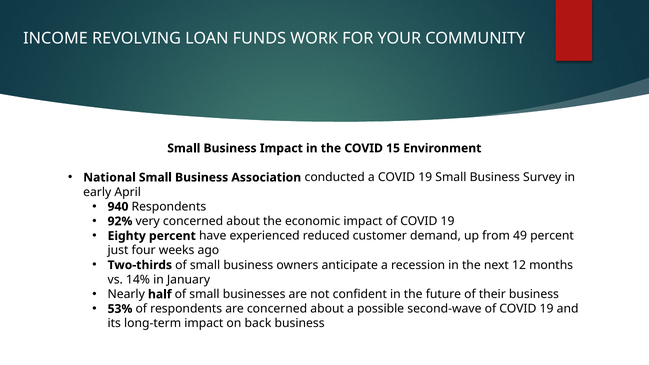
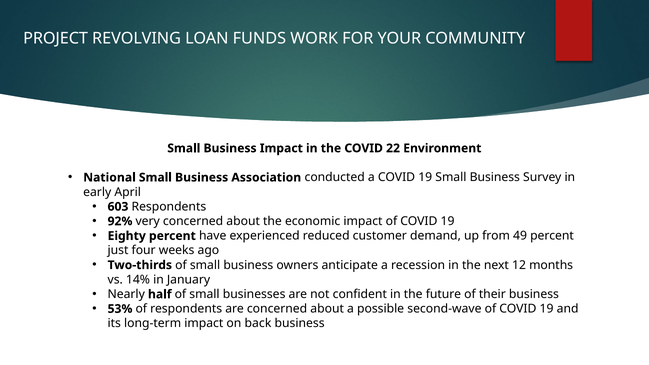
INCOME: INCOME -> PROJECT
15: 15 -> 22
940: 940 -> 603
